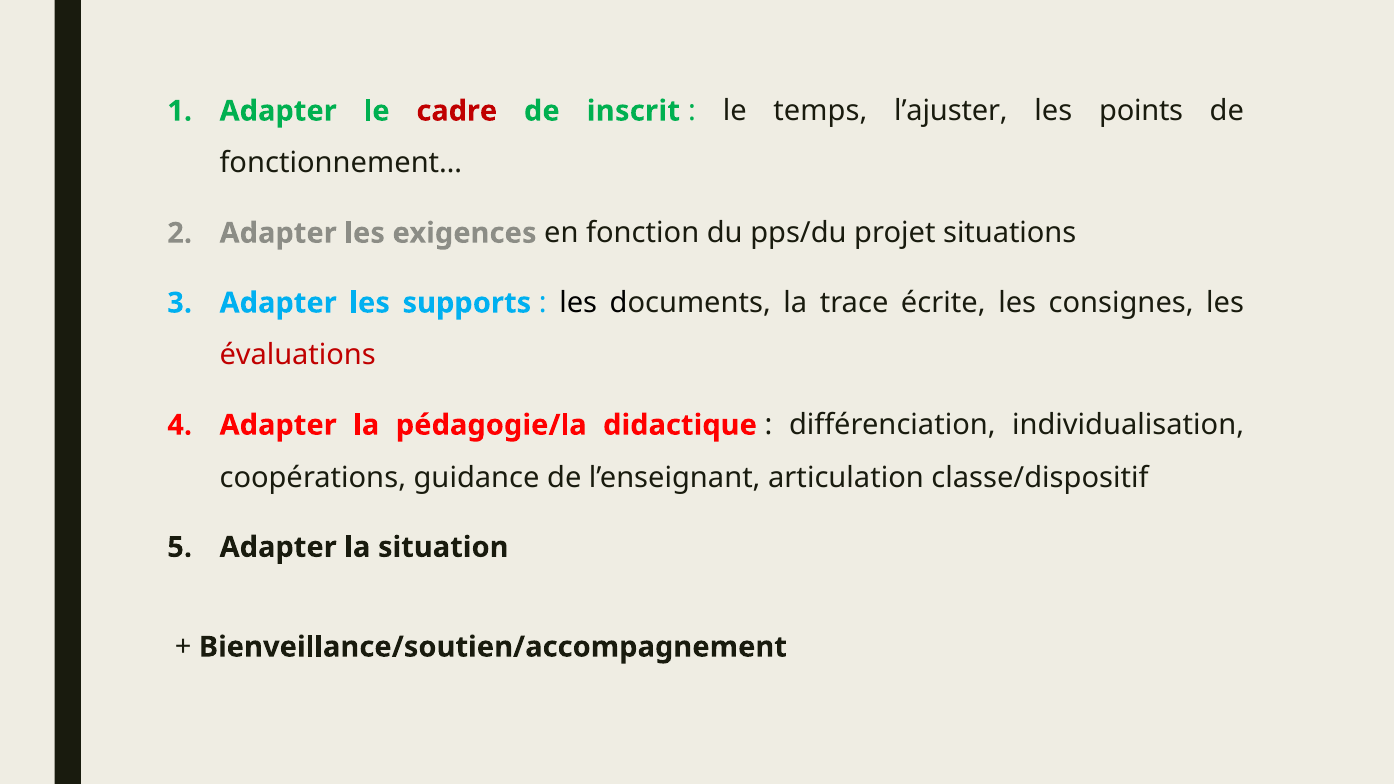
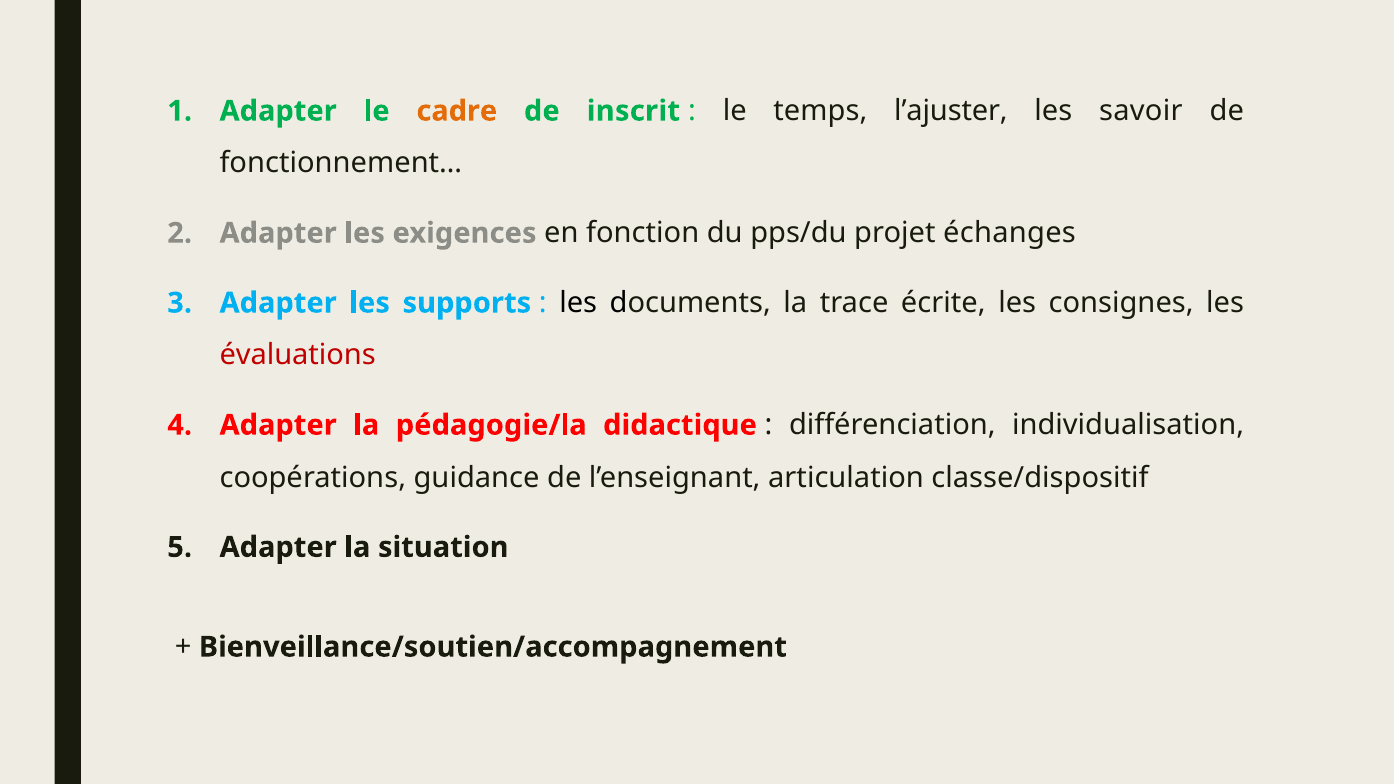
cadre colour: red -> orange
points: points -> savoir
situations: situations -> échanges
